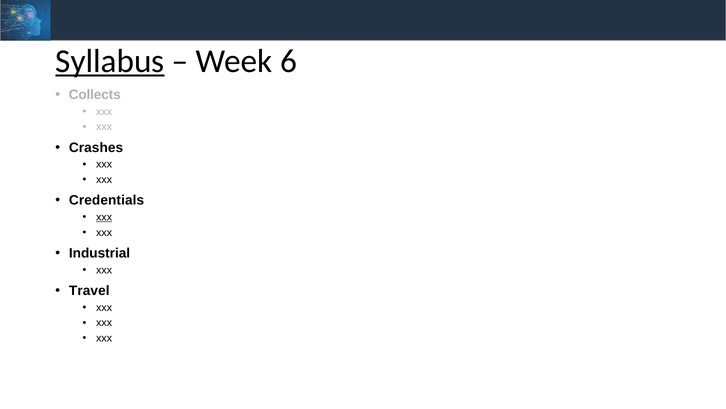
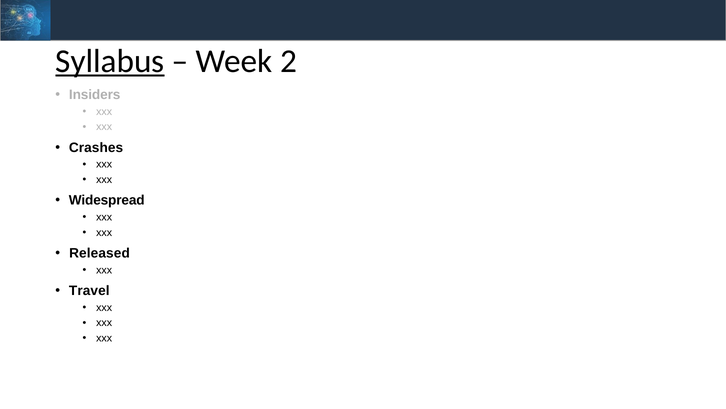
6: 6 -> 2
Collects: Collects -> Insiders
Credentials: Credentials -> Widespread
xxx at (104, 217) underline: present -> none
Industrial: Industrial -> Released
